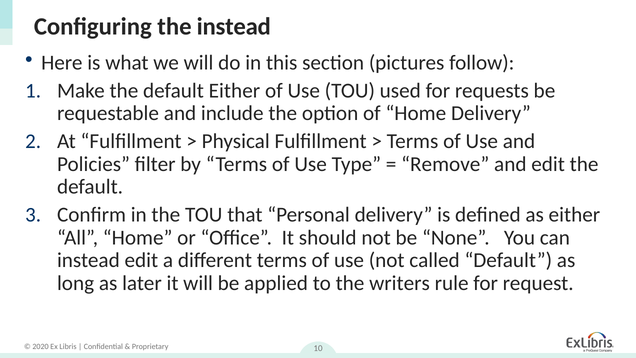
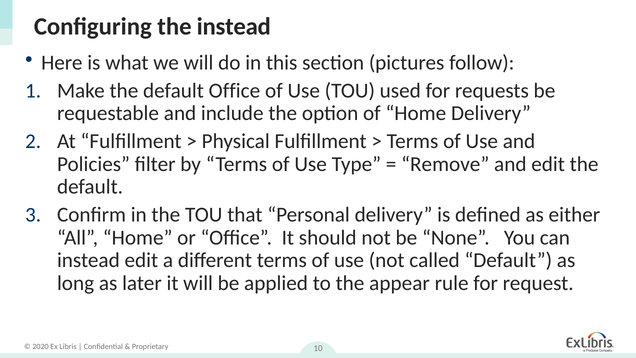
default Either: Either -> Office
writers: writers -> appear
